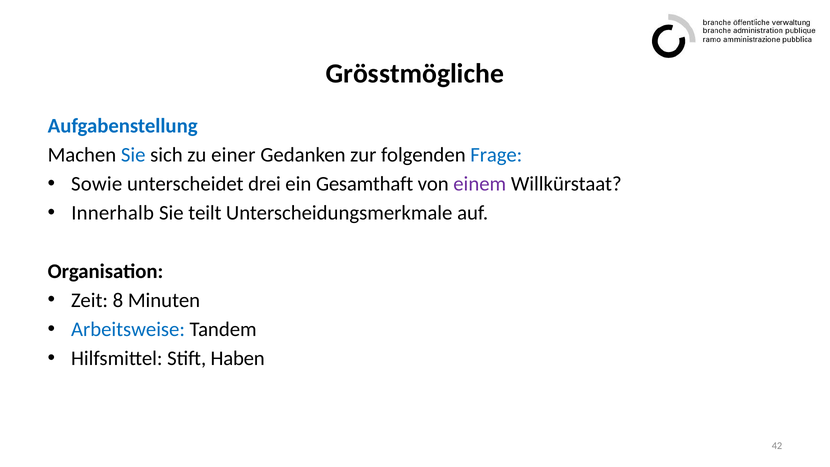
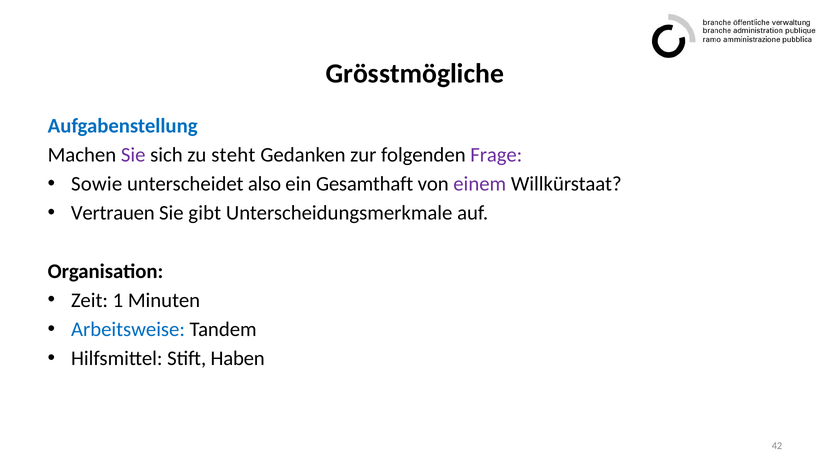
Sie at (133, 155) colour: blue -> purple
einer: einer -> steht
Frage colour: blue -> purple
drei: drei -> also
Innerhalb: Innerhalb -> Vertrauen
teilt: teilt -> gibt
8: 8 -> 1
